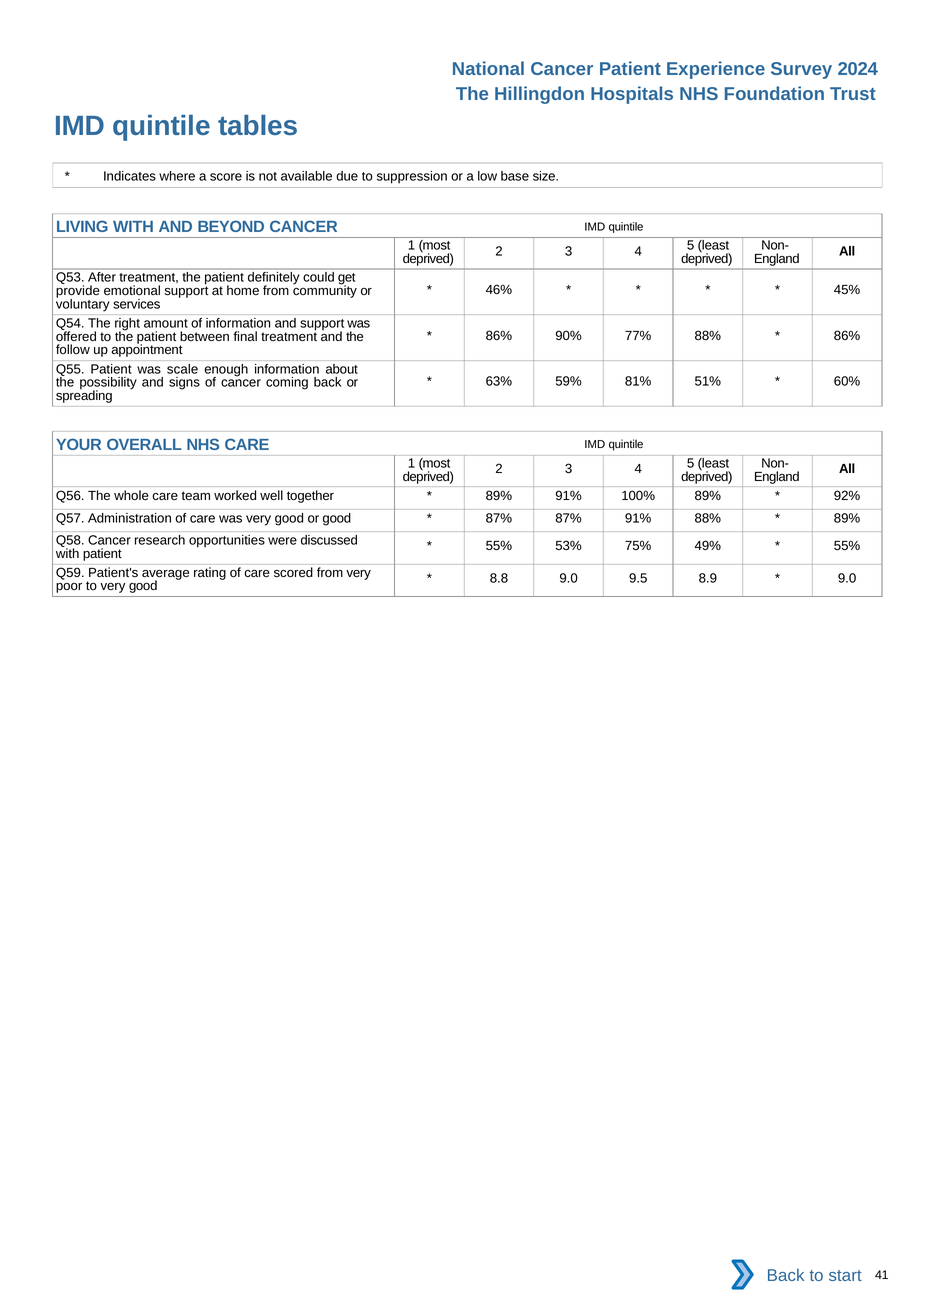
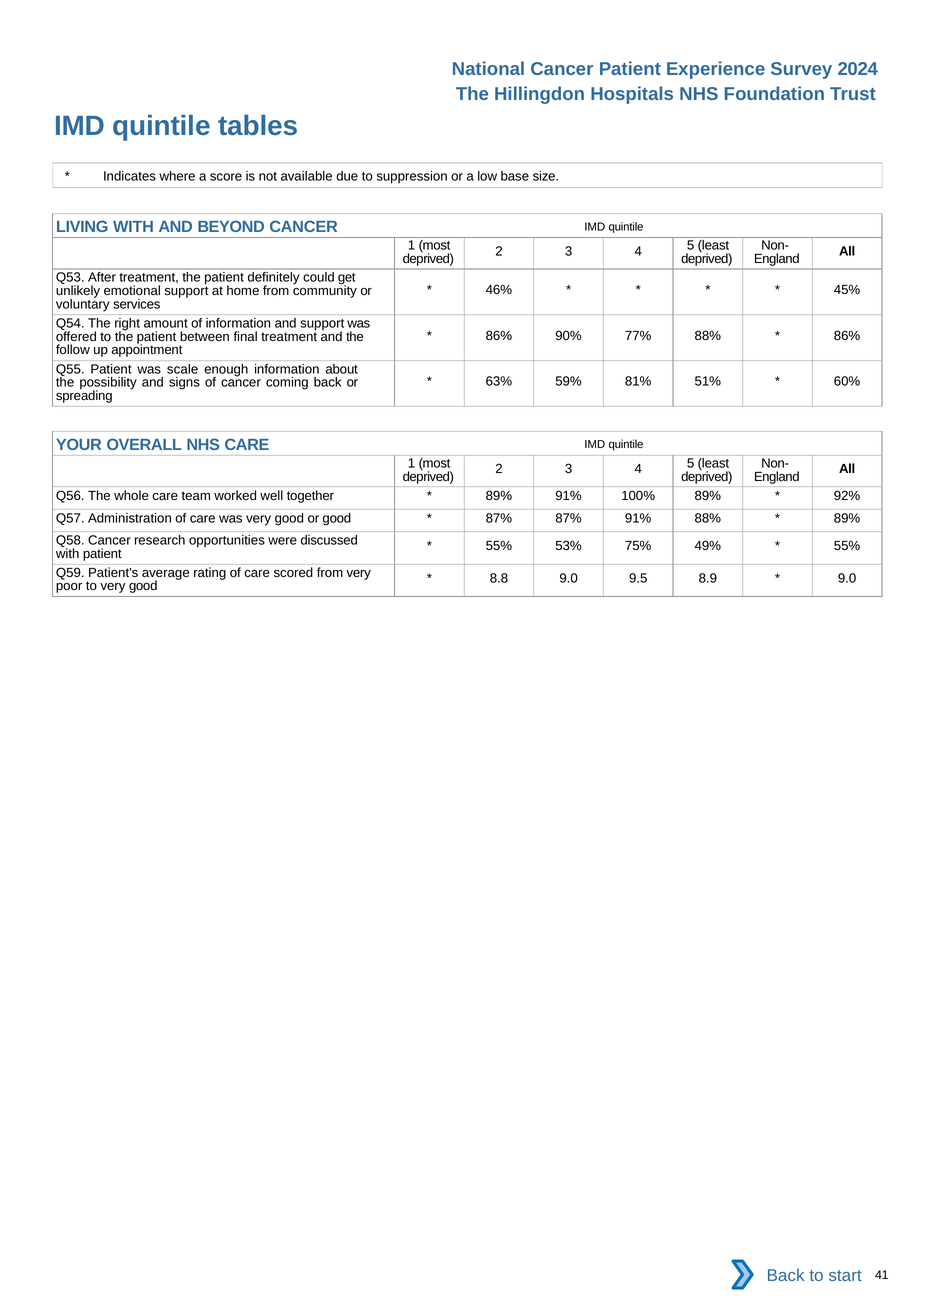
provide: provide -> unlikely
